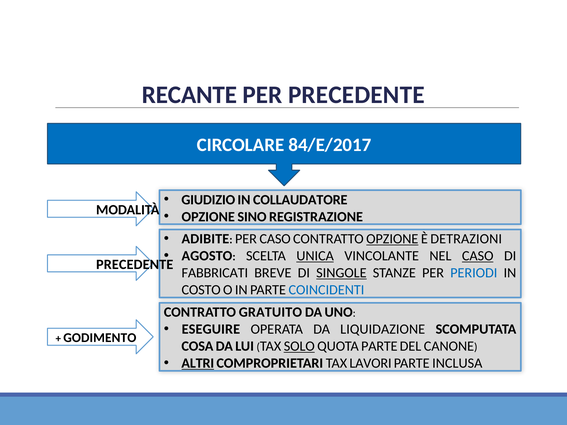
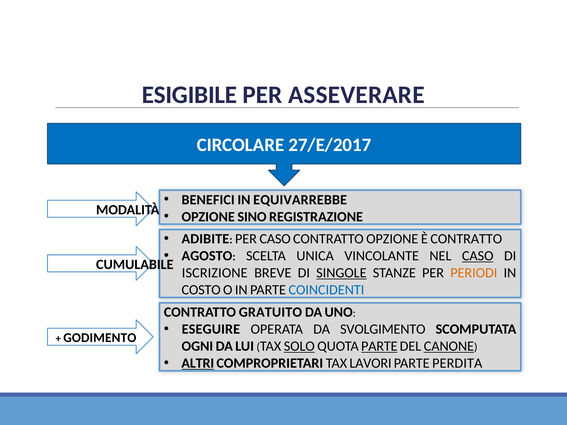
RECANTE: RECANTE -> ESIGIBILE
PER PRECEDENTE: PRECEDENTE -> ASSEVERARE
84/E/2017: 84/E/2017 -> 27/E/2017
GIUDIZIO: GIUDIZIO -> BENEFICI
COLLAUDATORE: COLLAUDATORE -> EQUIVARREBBE
OPZIONE at (392, 239) underline: present -> none
È DETRAZIONI: DETRAZIONI -> CONTRATTO
UNICA underline: present -> none
PRECEDENTE at (135, 265): PRECEDENTE -> CUMULABILE
FABBRICATI: FABBRICATI -> ISCRIZIONE
PERIODI colour: blue -> orange
LIQUIDAZIONE: LIQUIDAZIONE -> SVOLGIMENTO
COSA: COSA -> OGNI
PARTE at (379, 347) underline: none -> present
CANONE underline: none -> present
INCLUSA: INCLUSA -> PERDITA
